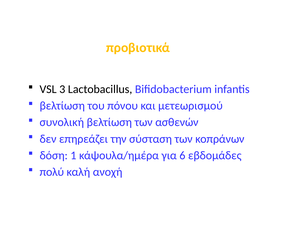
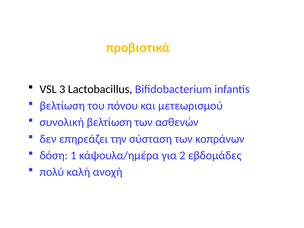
6: 6 -> 2
